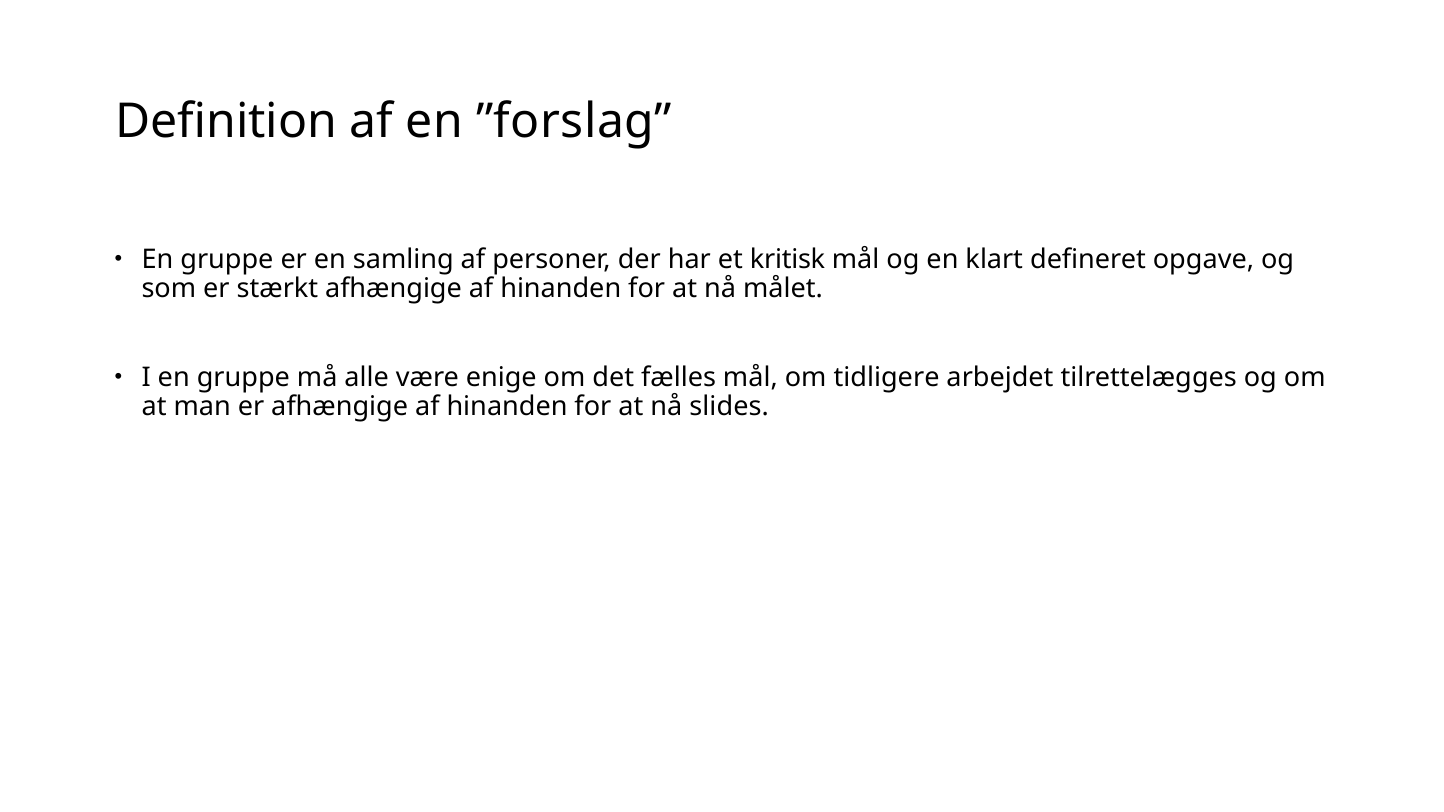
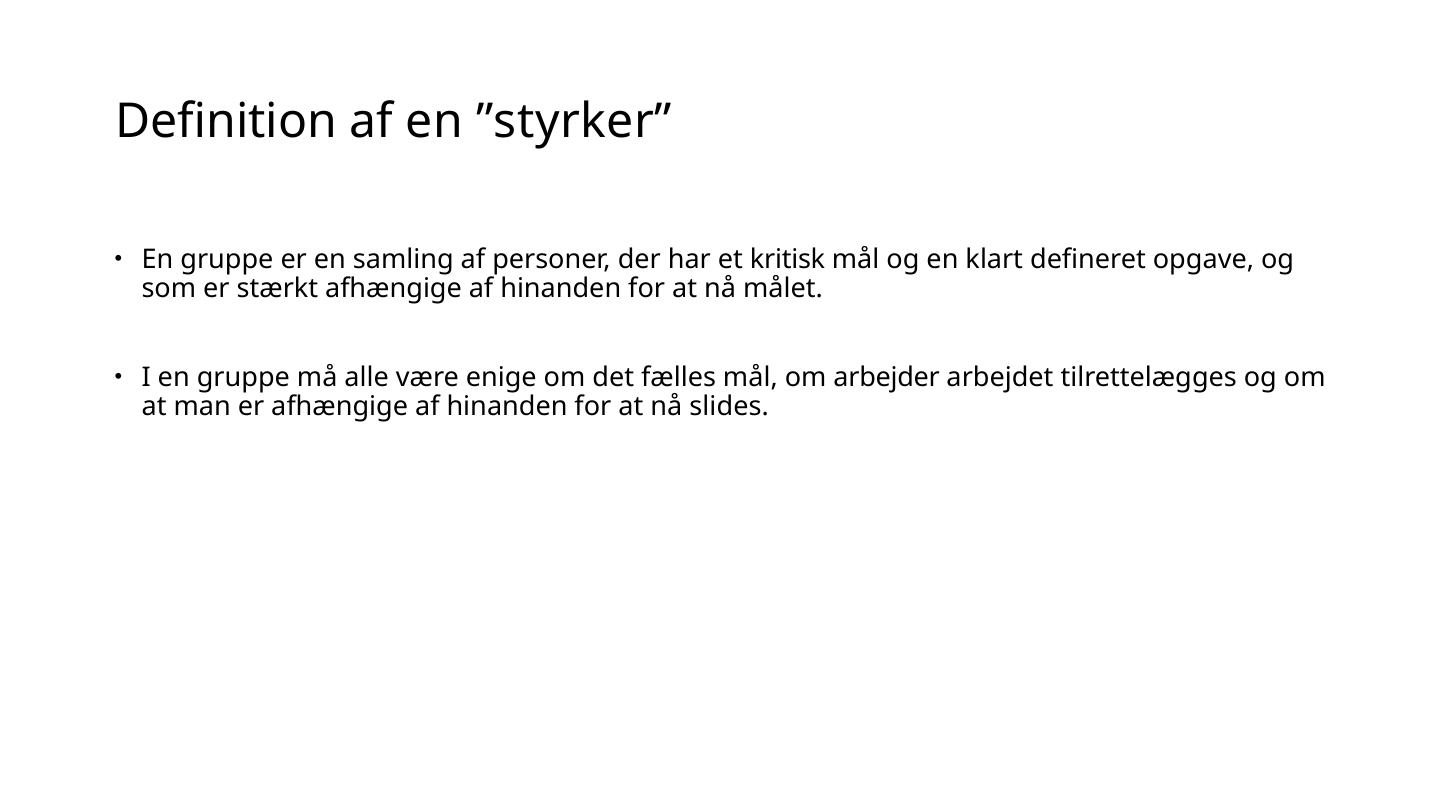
”forslag: ”forslag -> ”styrker
tidligere: tidligere -> arbejder
